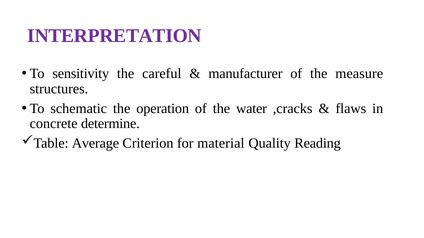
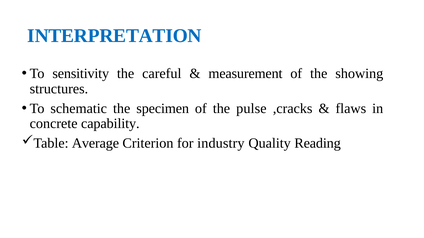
INTERPRETATION colour: purple -> blue
manufacturer: manufacturer -> measurement
measure: measure -> showing
operation: operation -> specimen
water: water -> pulse
determine: determine -> capability
material: material -> industry
